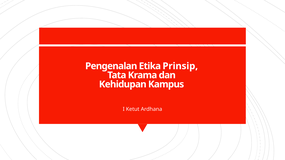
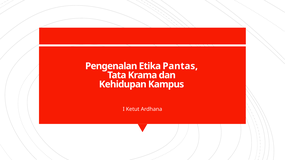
Prinsip: Prinsip -> Pantas
